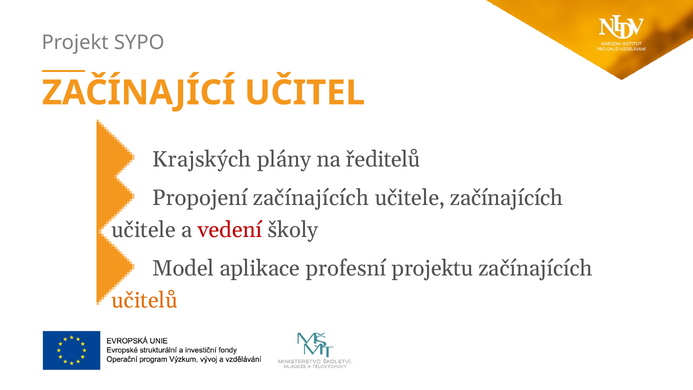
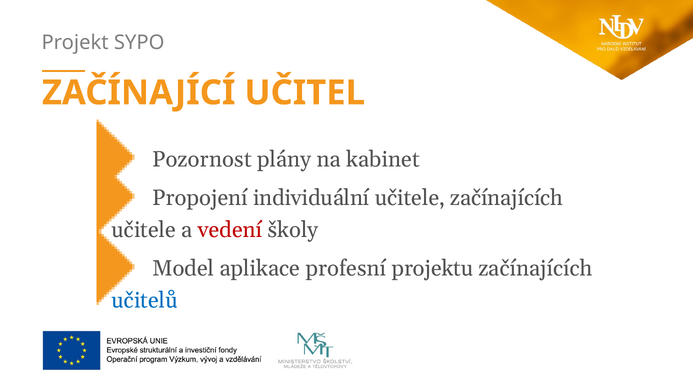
Krajských: Krajských -> Pozornost
ředitelů: ředitelů -> kabinet
Propojení začínajících: začínajících -> individuální
učitelů colour: orange -> blue
